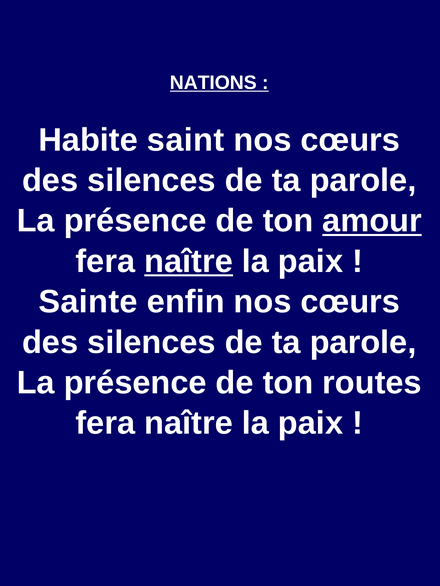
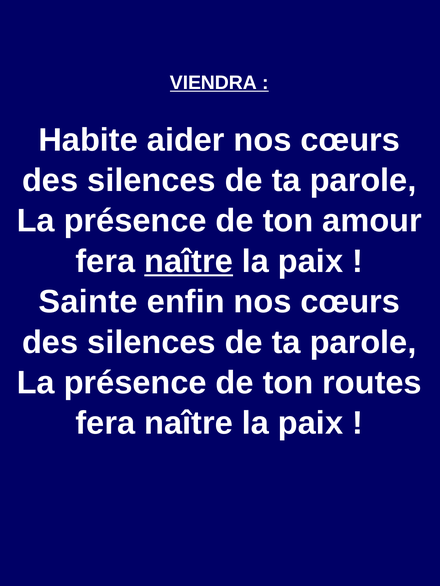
NATIONS: NATIONS -> VIENDRA
saint: saint -> aider
amour underline: present -> none
